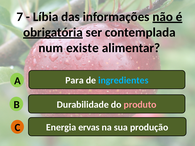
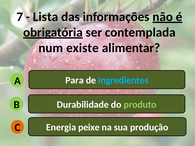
Líbia: Líbia -> Lista
produto colour: pink -> light green
ervas: ervas -> peixe
